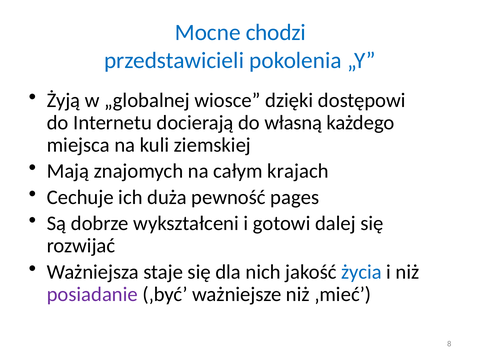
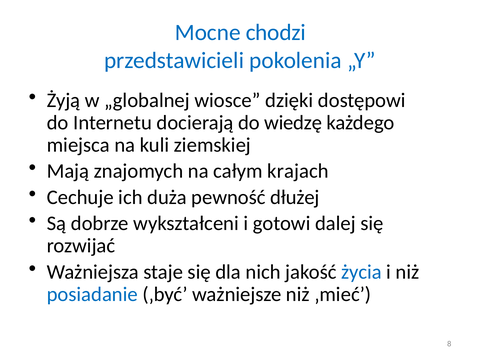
własną: własną -> wiedzę
pages: pages -> dłużej
posiadanie colour: purple -> blue
